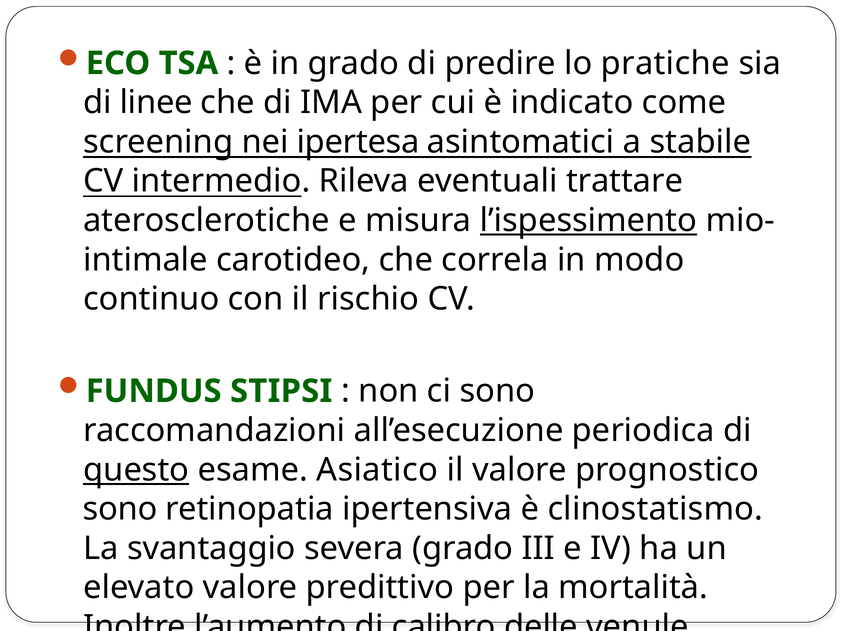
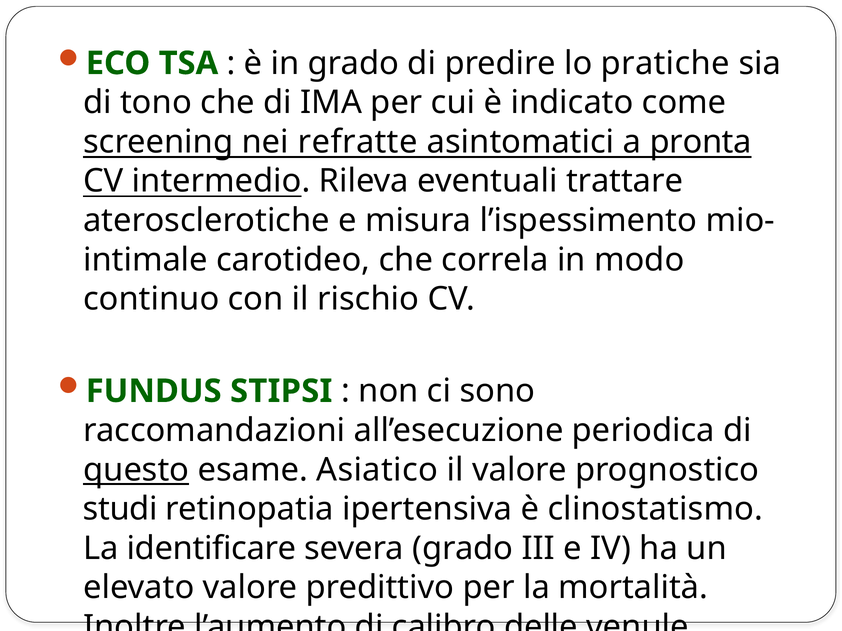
linee: linee -> tono
ipertesa: ipertesa -> refratte
stabile: stabile -> pronta
l’ispessimento underline: present -> none
sono at (120, 509): sono -> studi
svantaggio: svantaggio -> identificare
